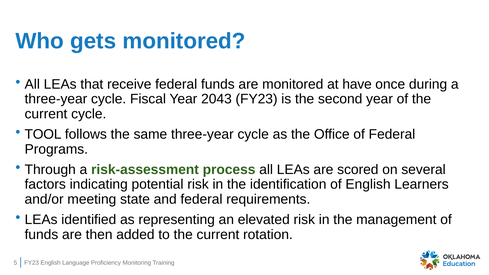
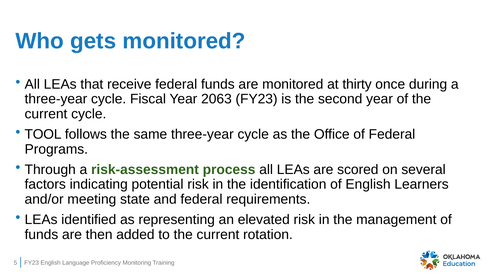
have: have -> thirty
2043: 2043 -> 2063
